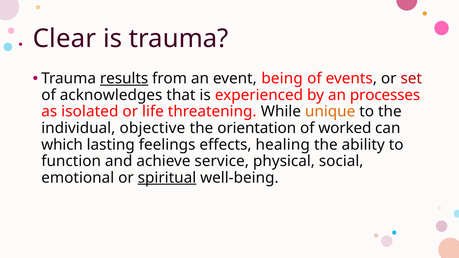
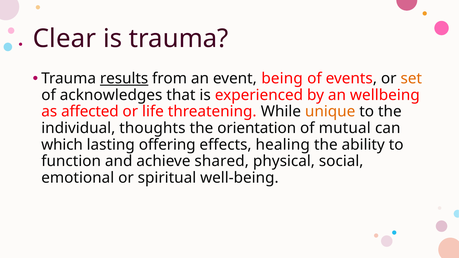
set colour: red -> orange
processes: processes -> wellbeing
isolated: isolated -> affected
objective: objective -> thoughts
worked: worked -> mutual
feelings: feelings -> offering
service: service -> shared
spiritual underline: present -> none
